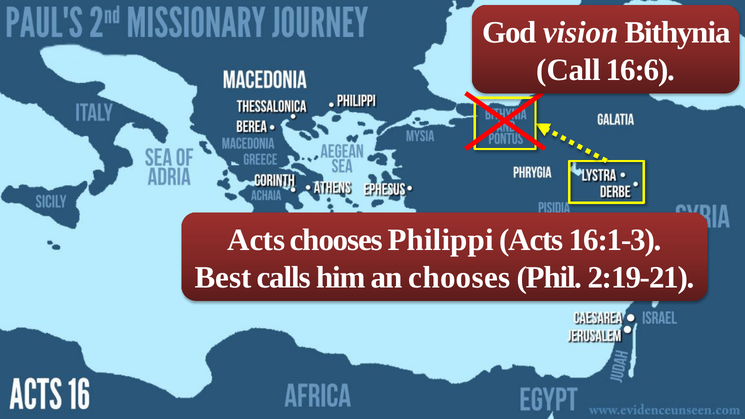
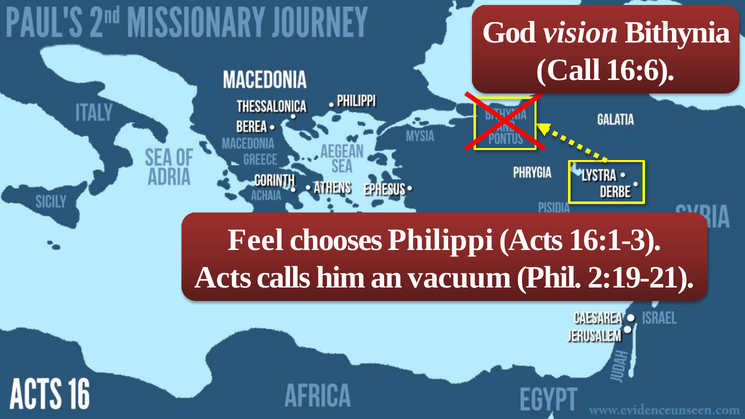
Acts at (256, 240): Acts -> Feel
Best at (223, 278): Best -> Acts
an chooses: chooses -> vacuum
